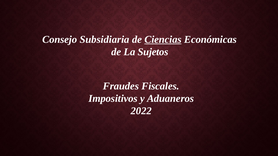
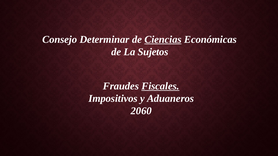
Subsidiaria: Subsidiaria -> Determinar
Fiscales underline: none -> present
2022: 2022 -> 2060
